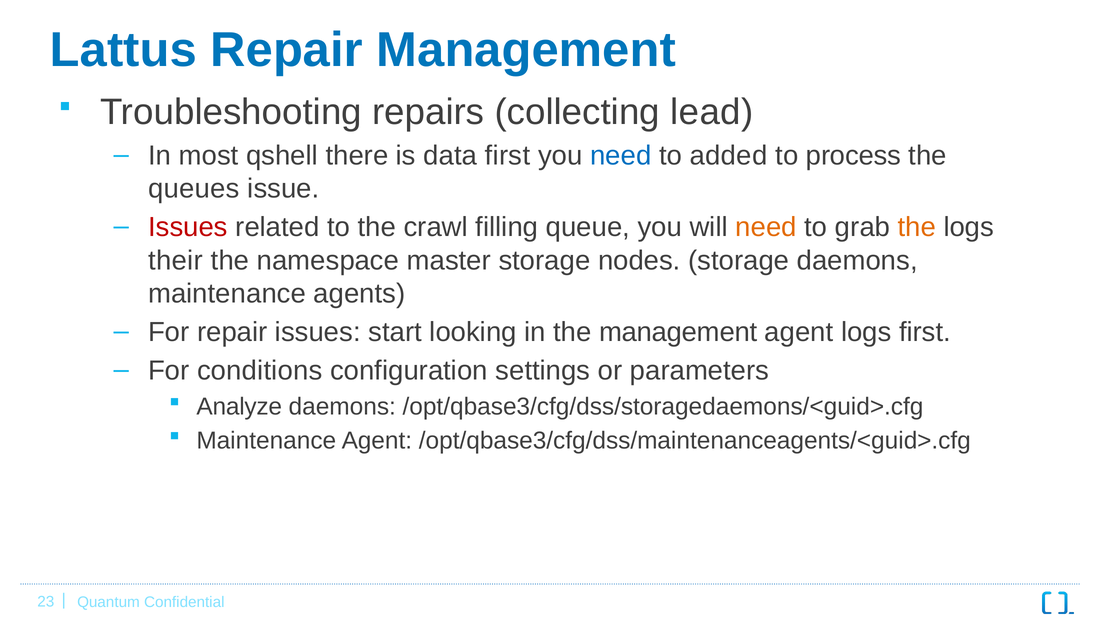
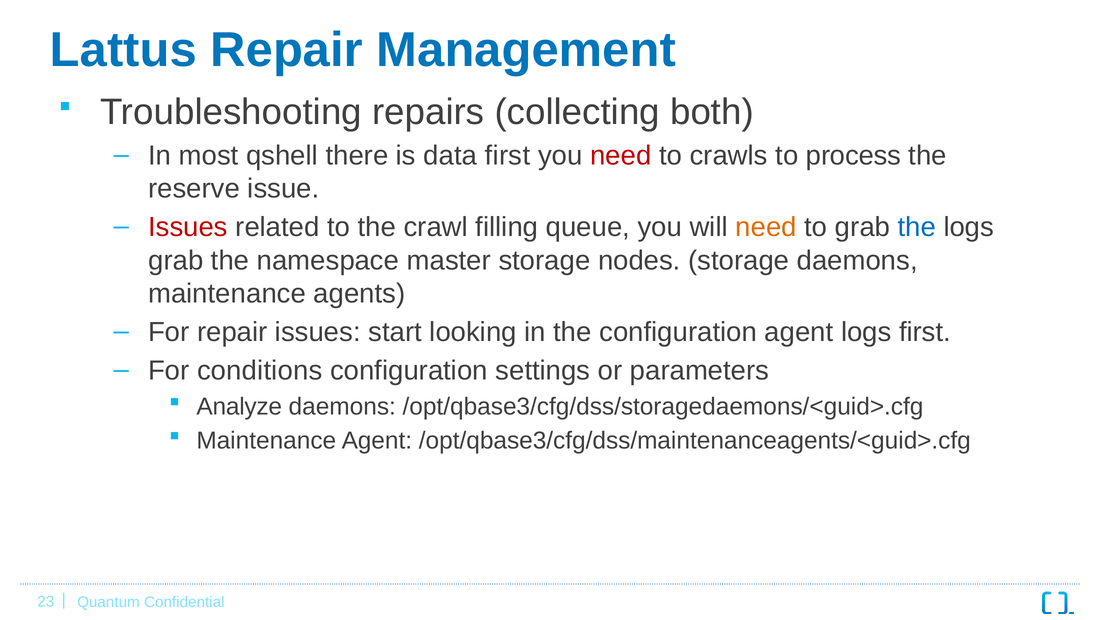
lead: lead -> both
need at (621, 156) colour: blue -> red
added: added -> crawls
queues: queues -> reserve
the at (917, 227) colour: orange -> blue
their at (176, 260): their -> grab
the management: management -> configuration
